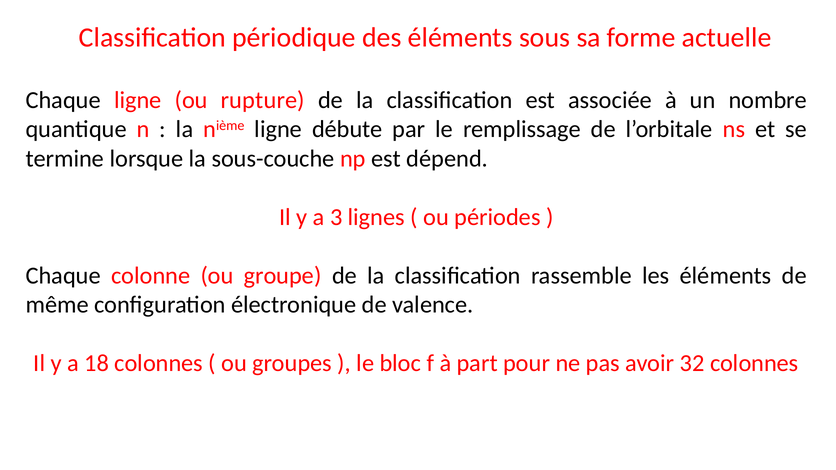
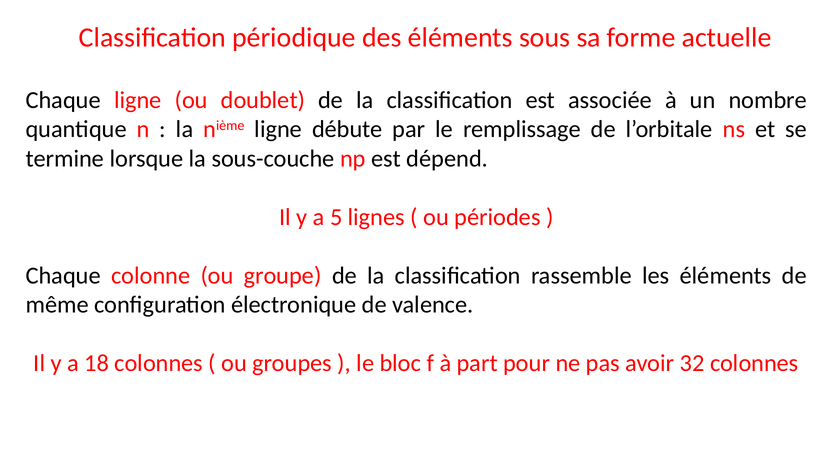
rupture: rupture -> doublet
3: 3 -> 5
